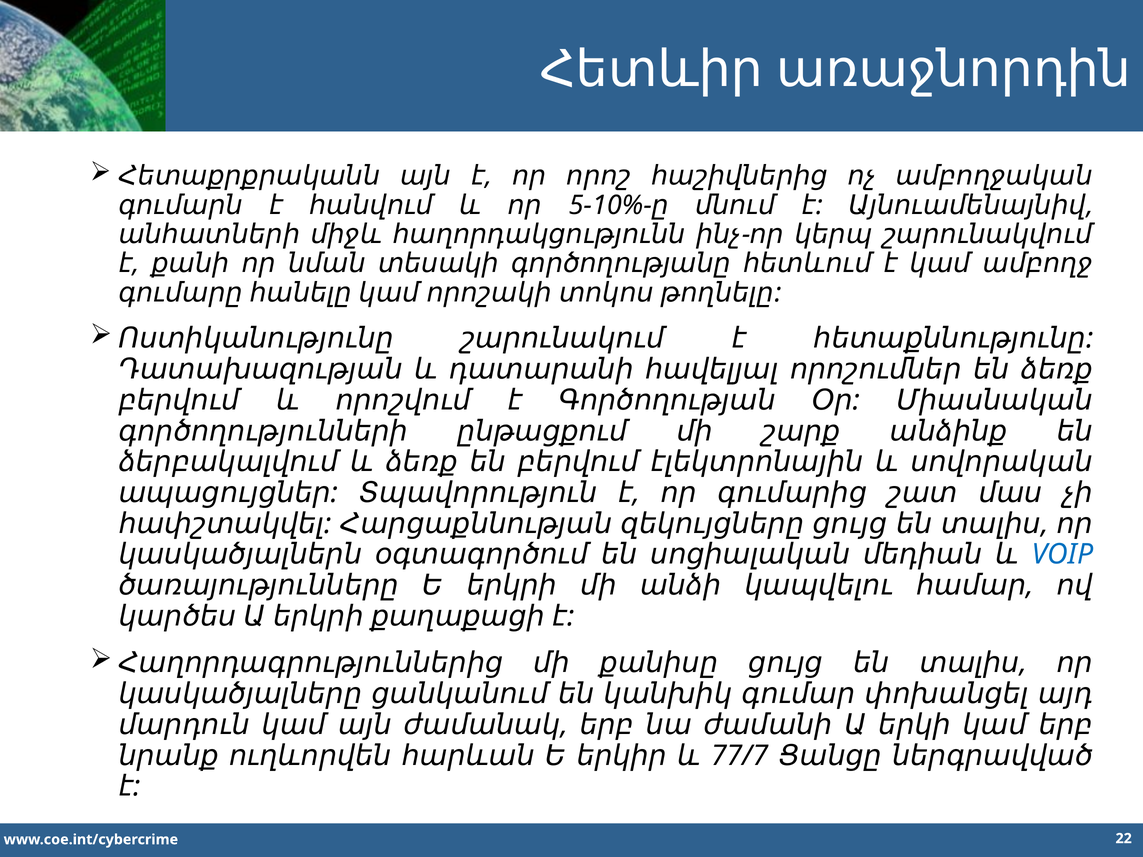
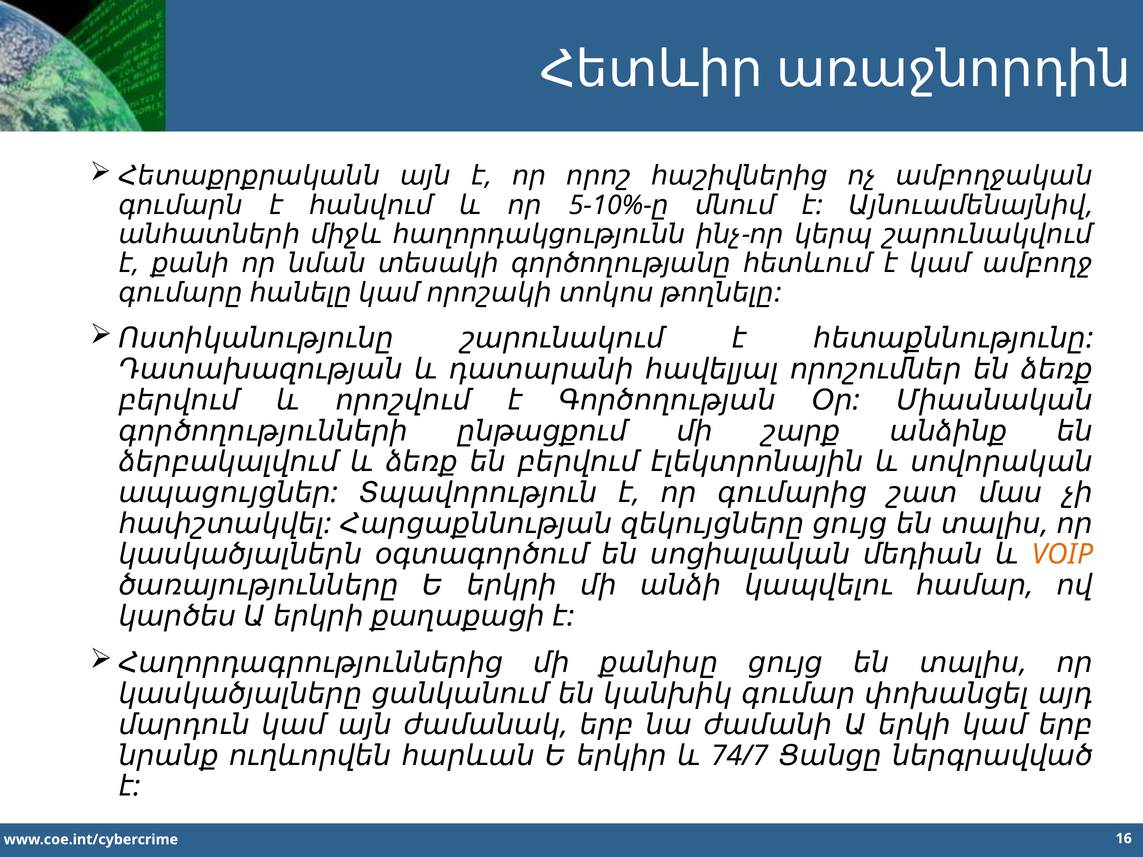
VOIP colour: blue -> orange
77/7: 77/7 -> 74/7
22: 22 -> 16
